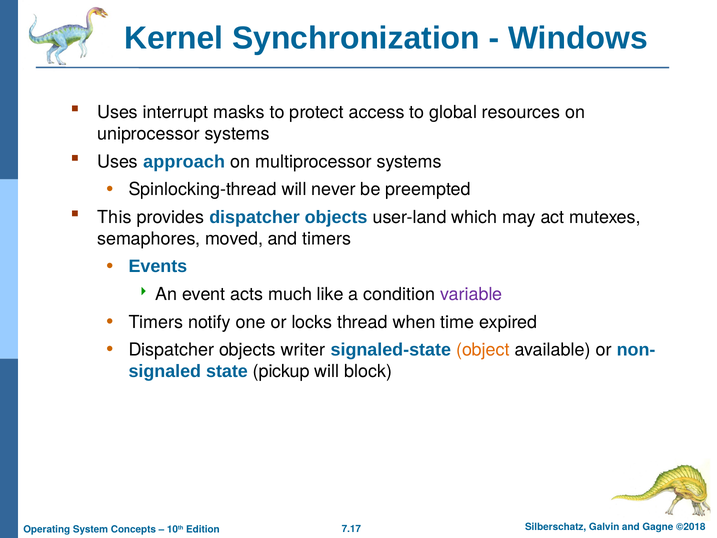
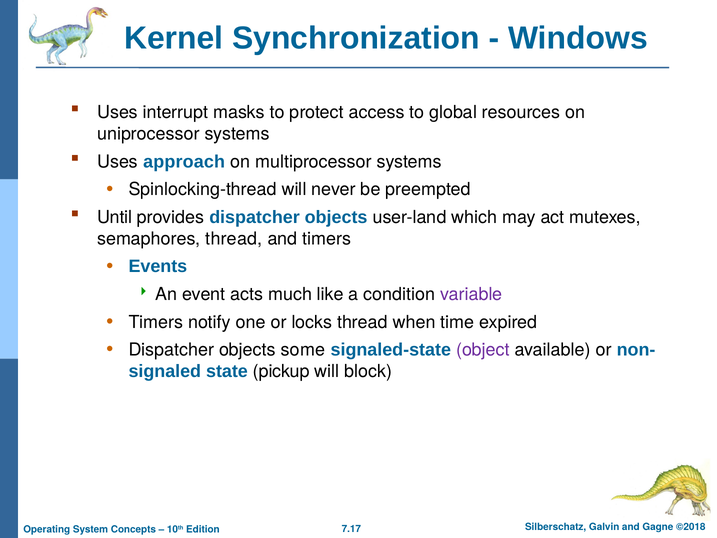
This: This -> Until
semaphores moved: moved -> thread
writer: writer -> some
object colour: orange -> purple
